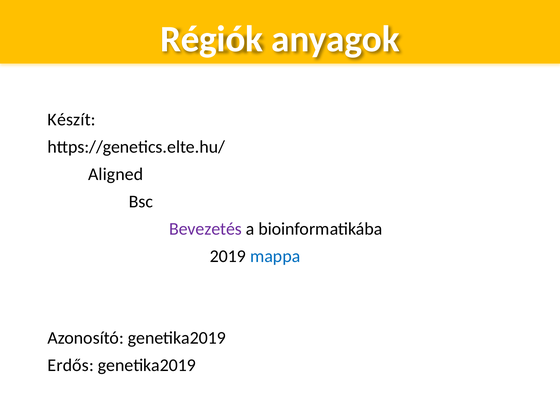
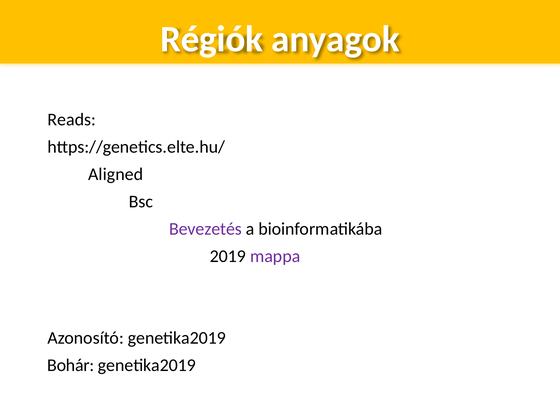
Készít: Készít -> Reads
mappa colour: blue -> purple
Erdős: Erdős -> Bohár
